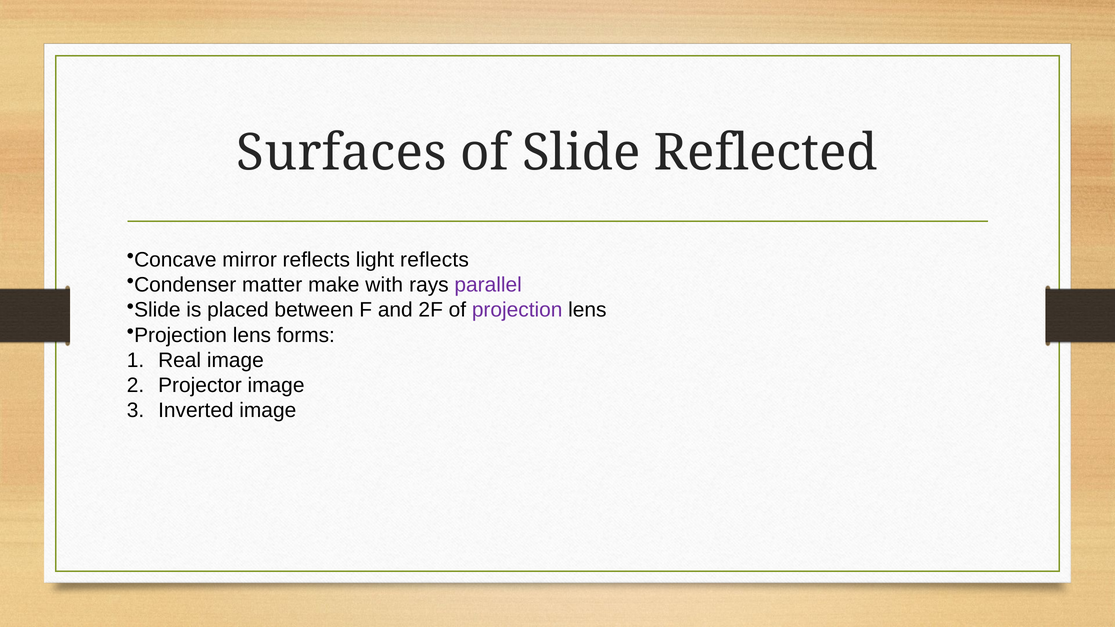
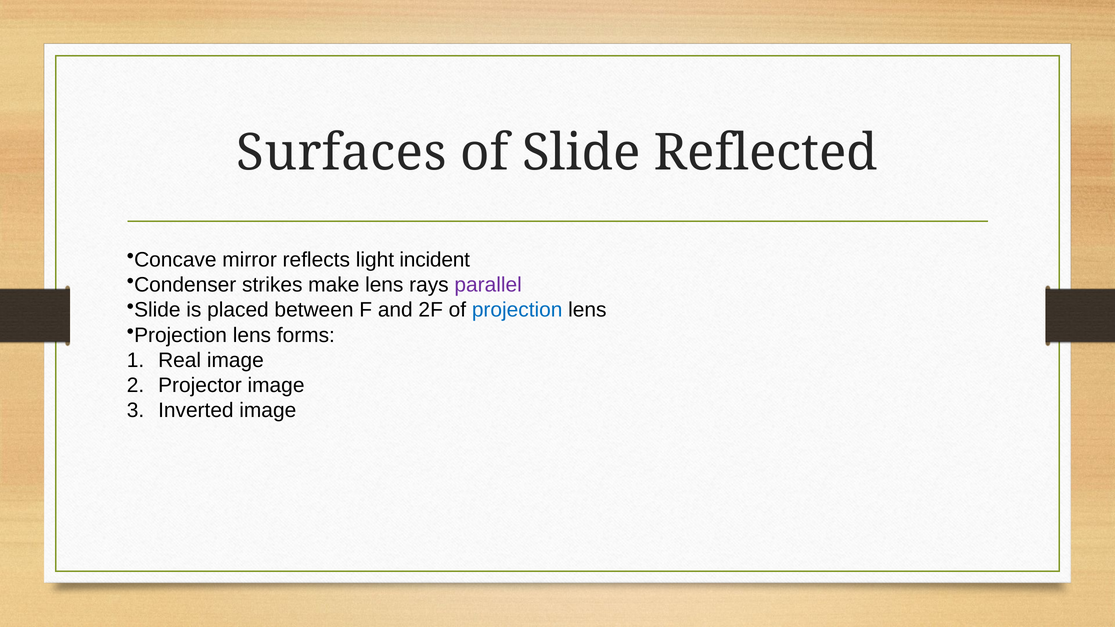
light reflects: reflects -> incident
matter: matter -> strikes
make with: with -> lens
projection at (517, 310) colour: purple -> blue
